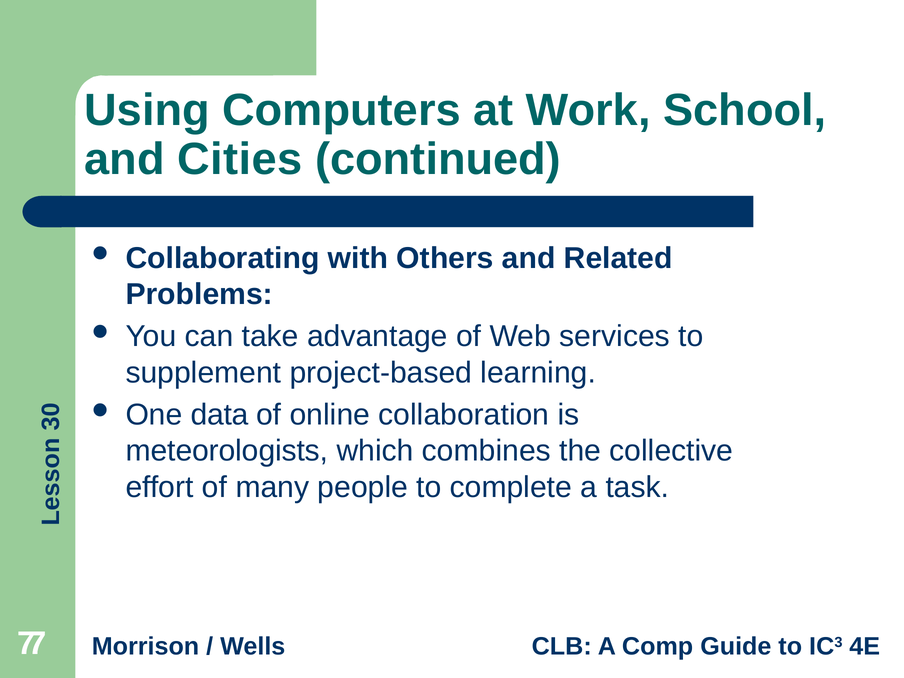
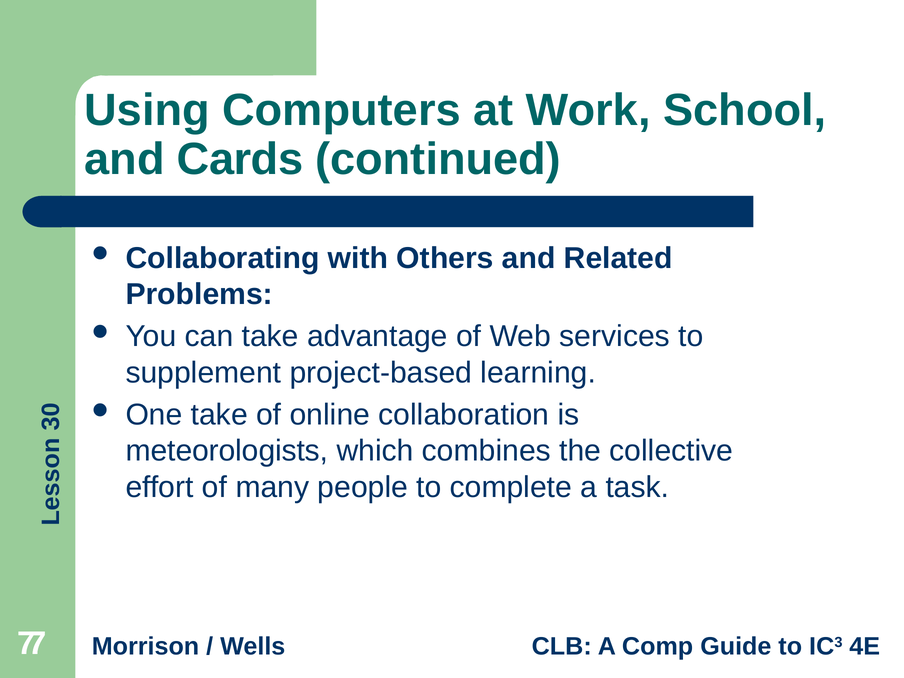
Cities: Cities -> Cards
One data: data -> take
